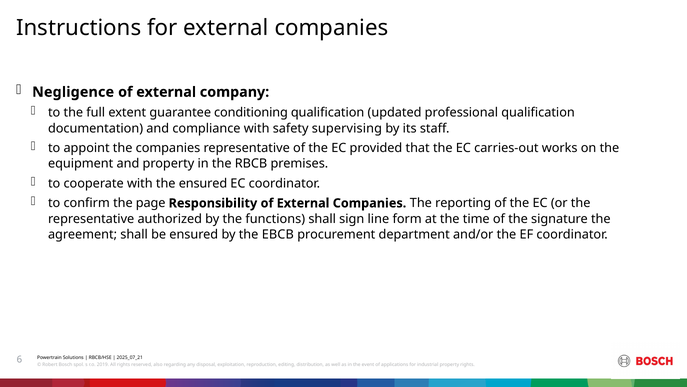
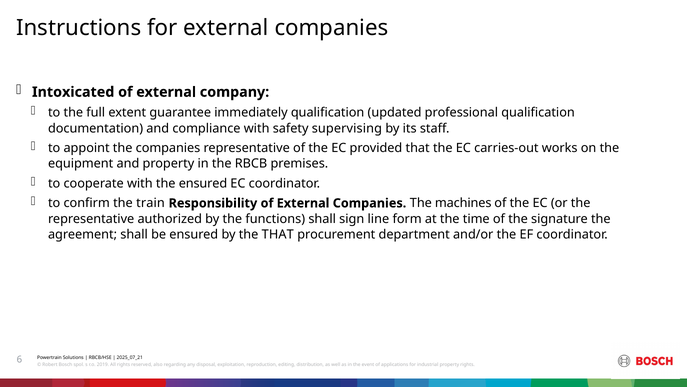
Negligence: Negligence -> Intoxicated
conditioning: conditioning -> immediately
page: page -> train
reporting: reporting -> machines
the EBCB: EBCB -> THAT
